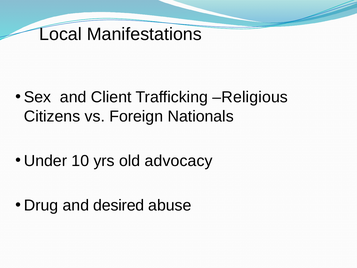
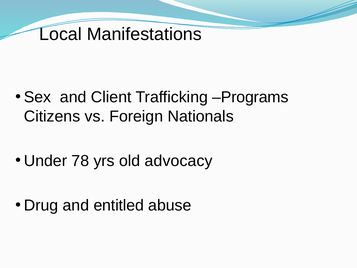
Religious: Religious -> Programs
10: 10 -> 78
desired: desired -> entitled
